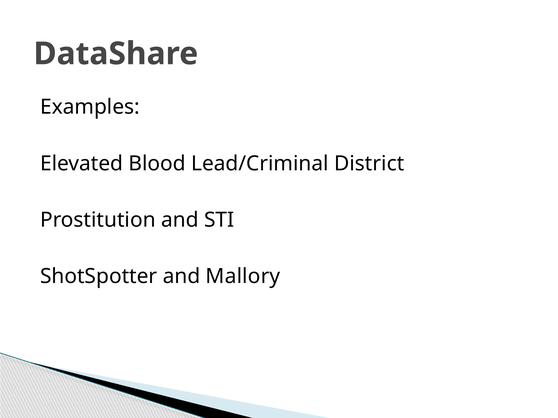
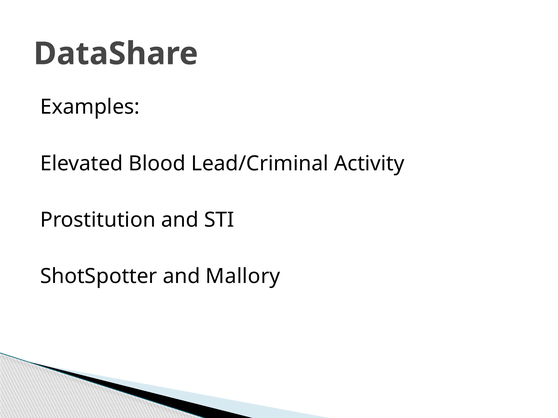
District: District -> Activity
